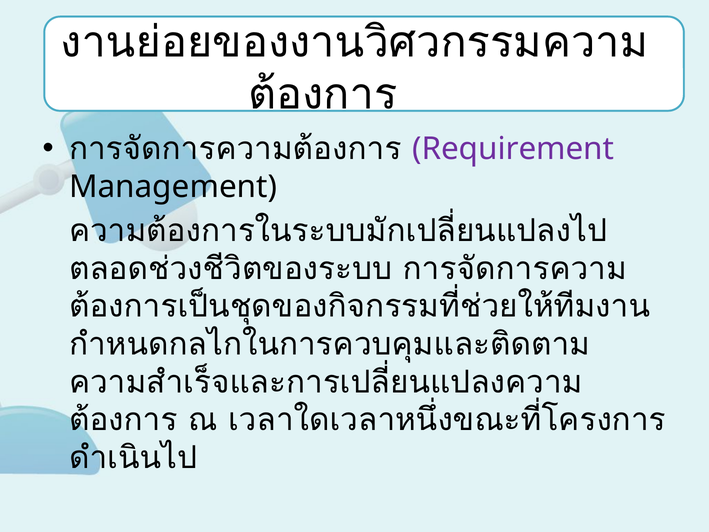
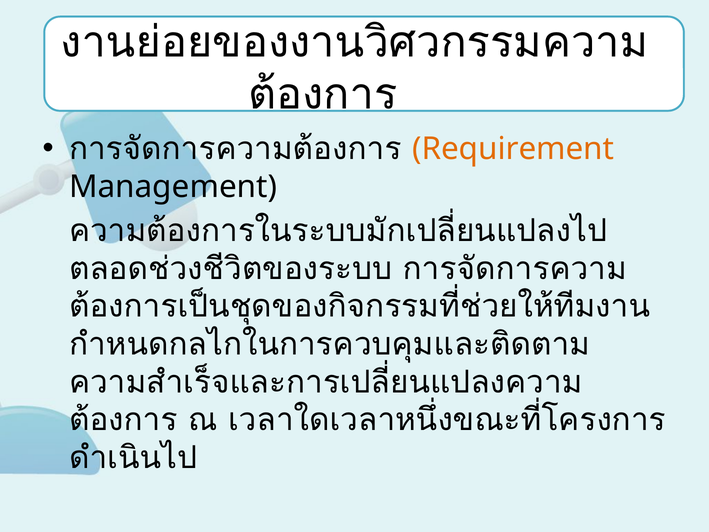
Requirement colour: purple -> orange
